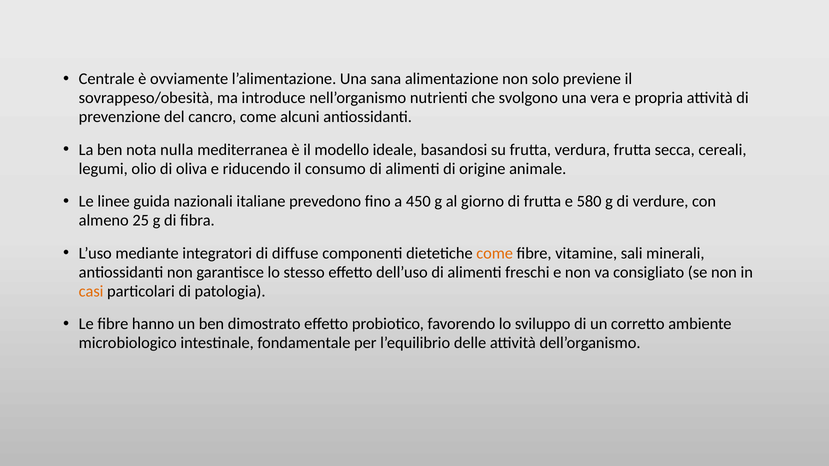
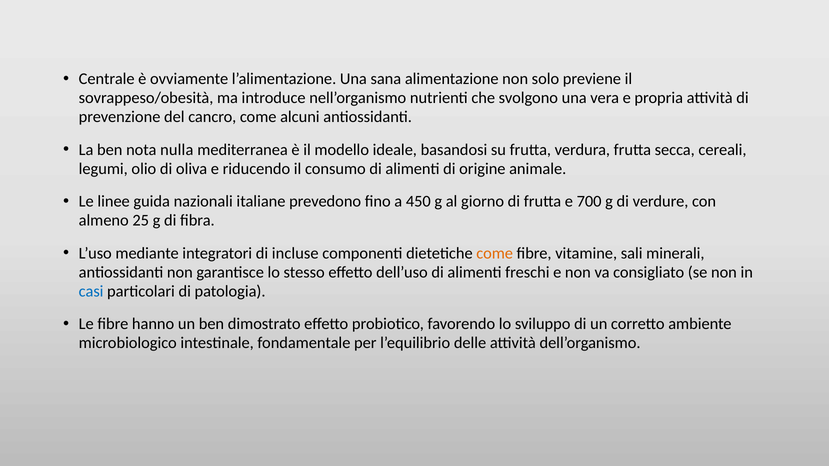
580: 580 -> 700
diffuse: diffuse -> incluse
casi colour: orange -> blue
